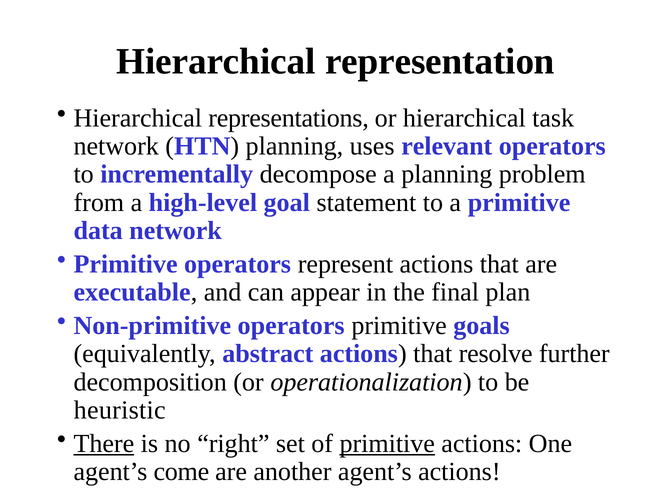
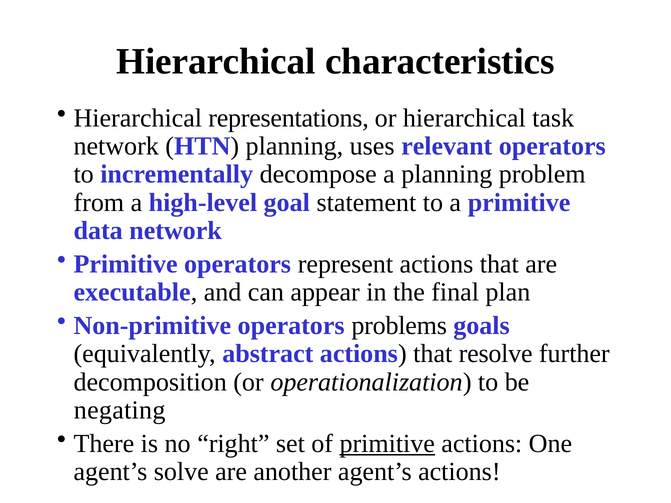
representation: representation -> characteristics
operators primitive: primitive -> problems
heuristic: heuristic -> negating
There underline: present -> none
come: come -> solve
